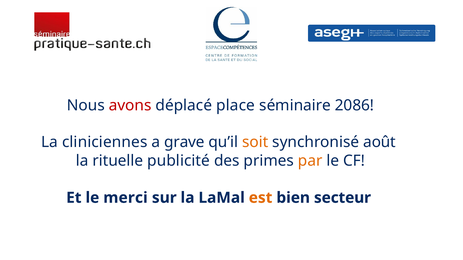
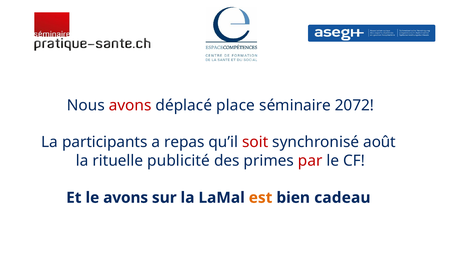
2086: 2086 -> 2072
cliniciennes: cliniciennes -> participants
grave: grave -> repas
soit colour: orange -> red
par colour: orange -> red
le merci: merci -> avons
secteur: secteur -> cadeau
